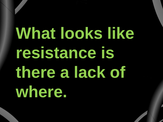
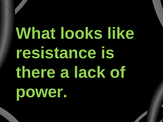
where: where -> power
